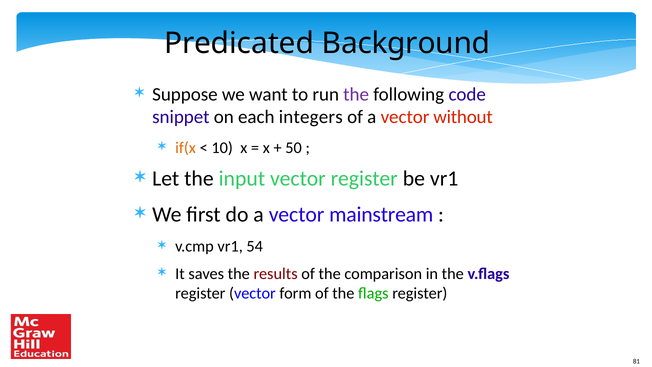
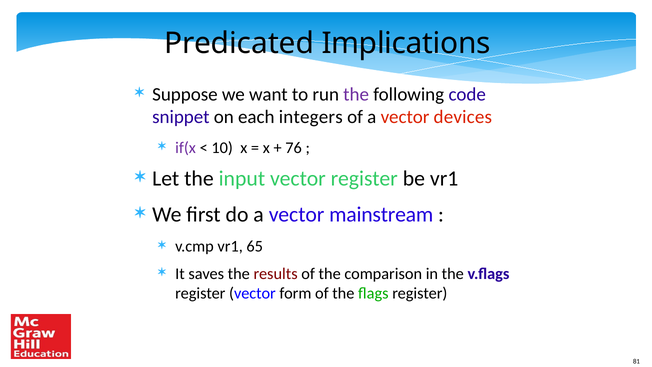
Background: Background -> Implications
without: without -> devices
if(x colour: orange -> purple
50: 50 -> 76
54: 54 -> 65
